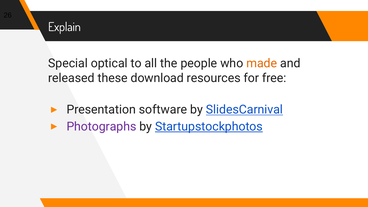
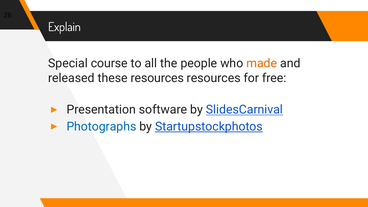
optical: optical -> course
these download: download -> resources
Photographs colour: purple -> blue
